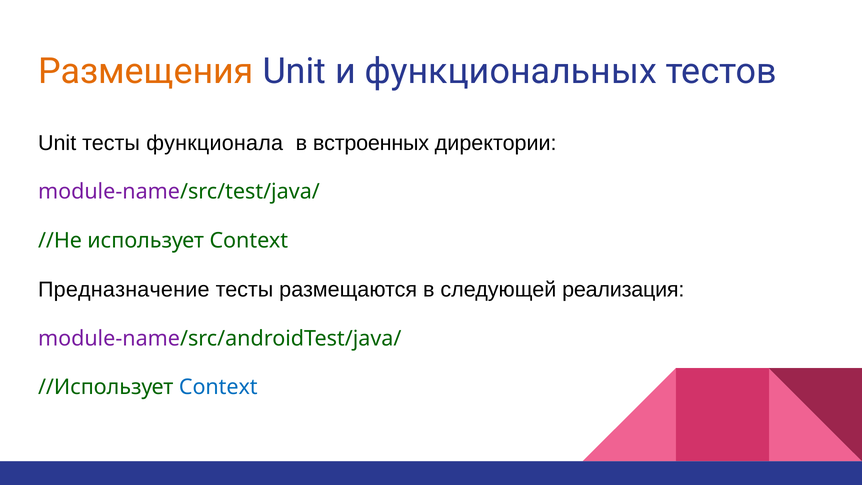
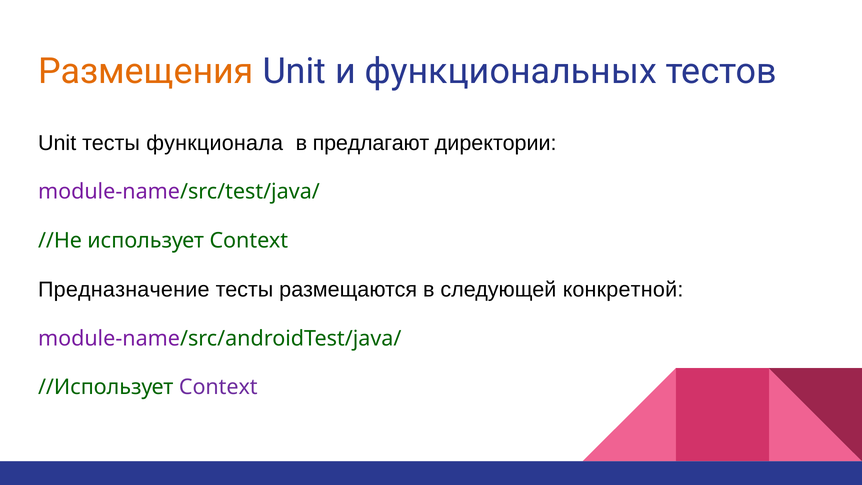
встроенных: встроенных -> предлагают
реализация: реализация -> конкретной
Context at (218, 387) colour: blue -> purple
